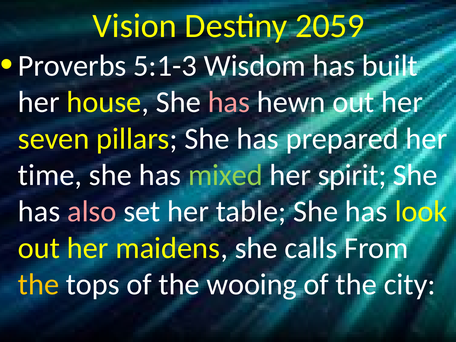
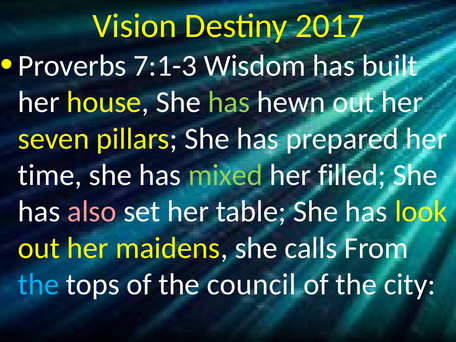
2059: 2059 -> 2017
5:1-3: 5:1-3 -> 7:1-3
has at (229, 102) colour: pink -> light green
spirit: spirit -> filled
the at (39, 285) colour: yellow -> light blue
wooing: wooing -> council
